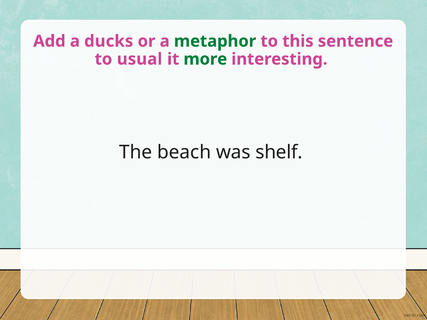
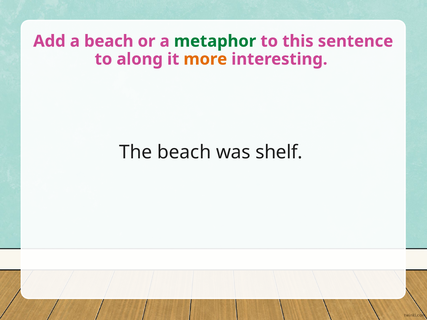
a ducks: ducks -> beach
usual: usual -> along
more colour: green -> orange
